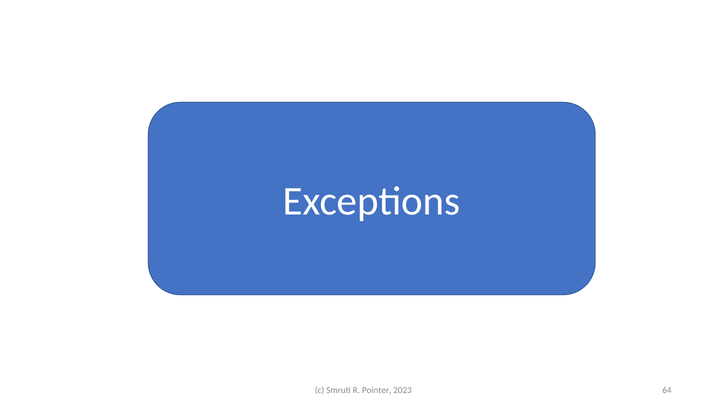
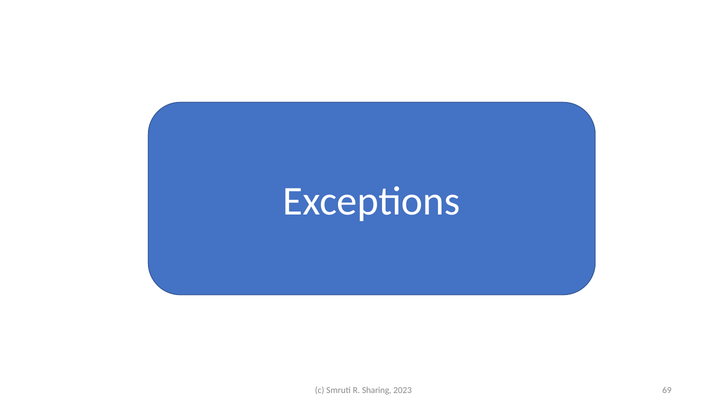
Pointer: Pointer -> Sharing
64: 64 -> 69
